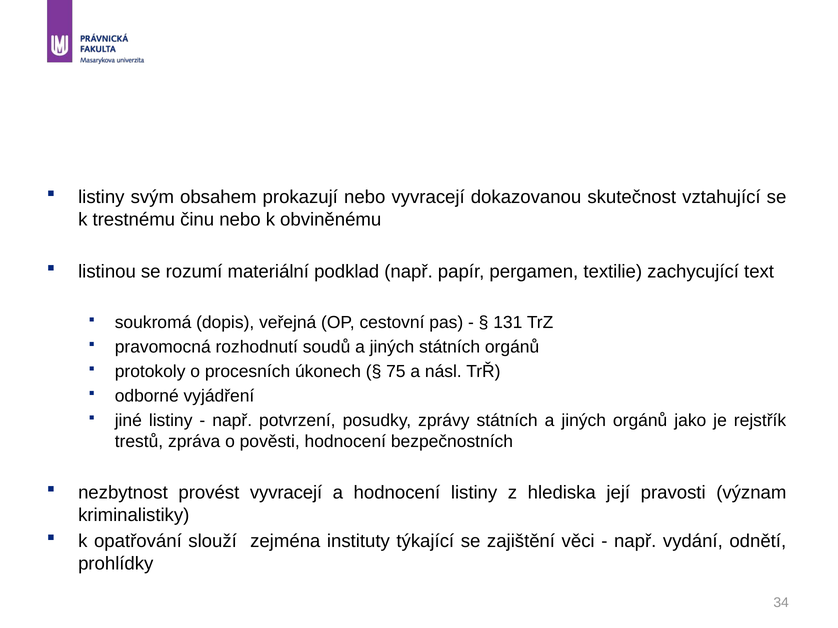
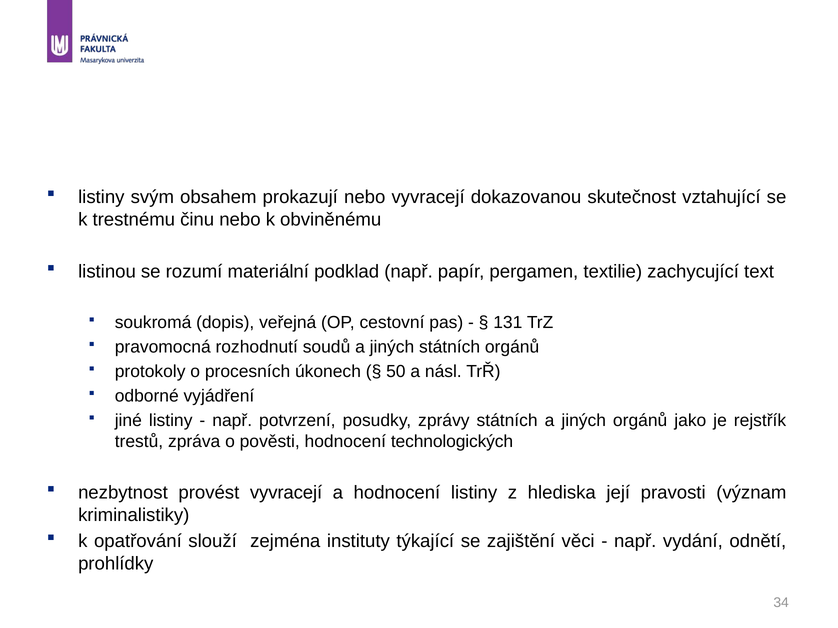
75: 75 -> 50
bezpečnostních: bezpečnostních -> technologických
